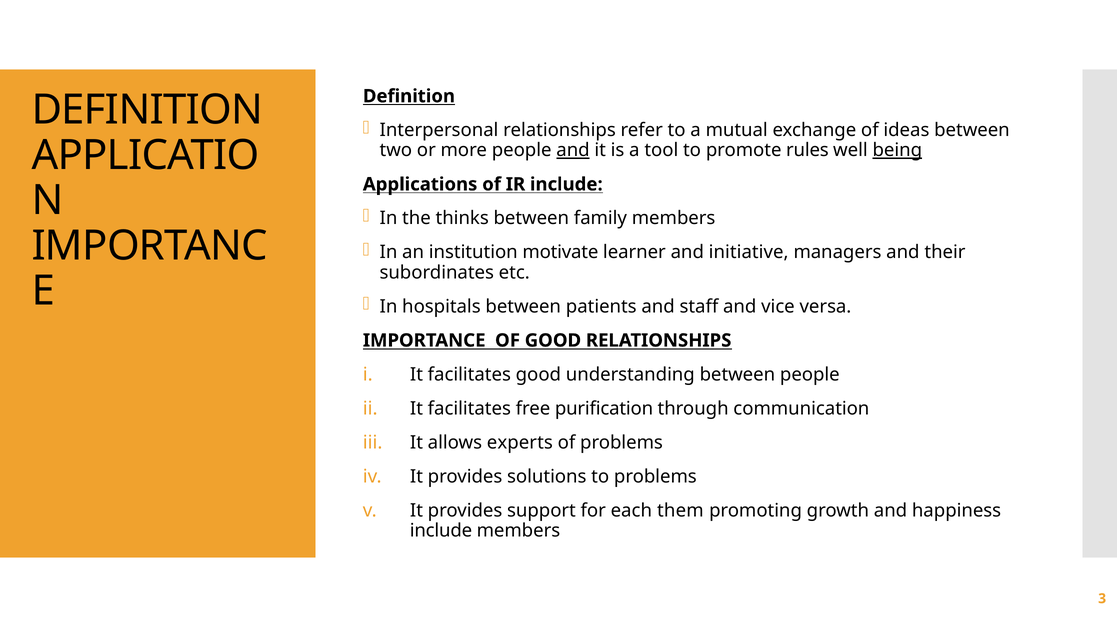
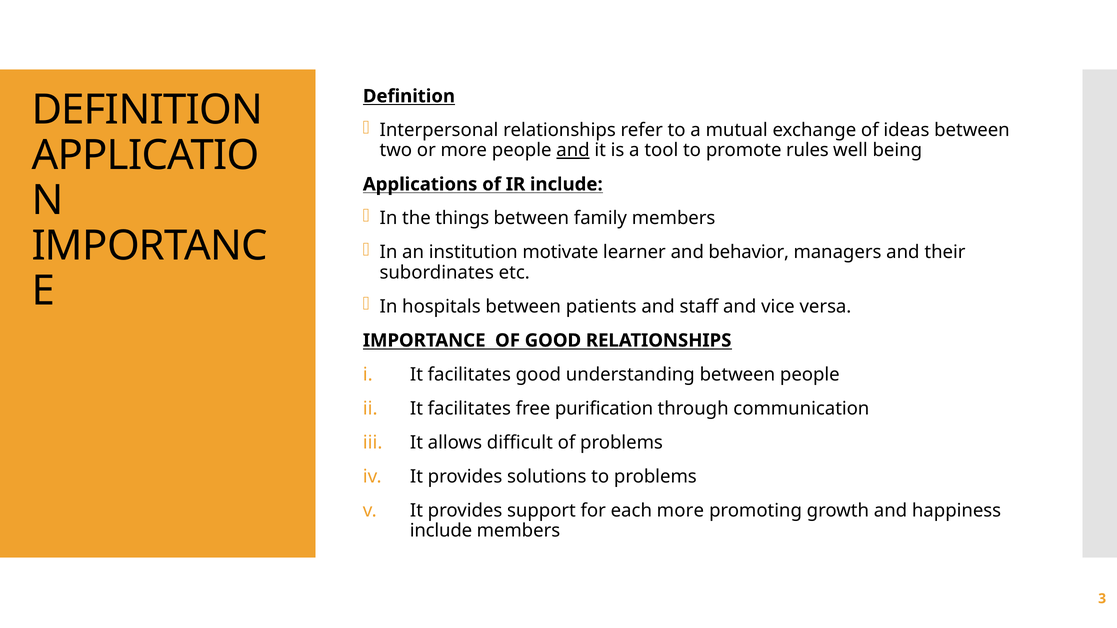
being underline: present -> none
thinks: thinks -> things
initiative: initiative -> behavior
experts: experts -> difficult
each them: them -> more
